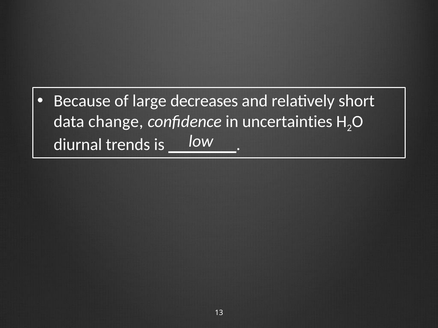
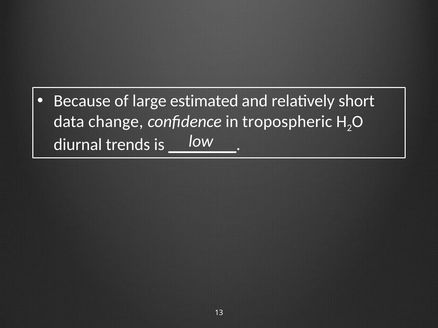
decreases: decreases -> estimated
uncertainties: uncertainties -> tropospheric
